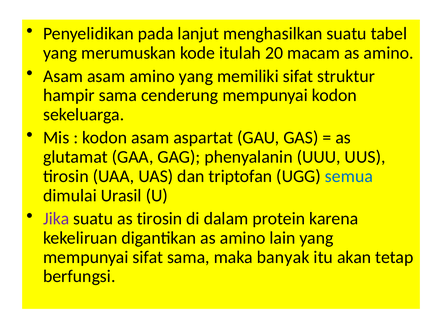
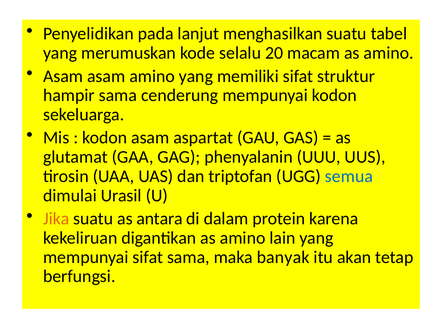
itulah: itulah -> selalu
Jika colour: purple -> orange
as tirosin: tirosin -> antara
